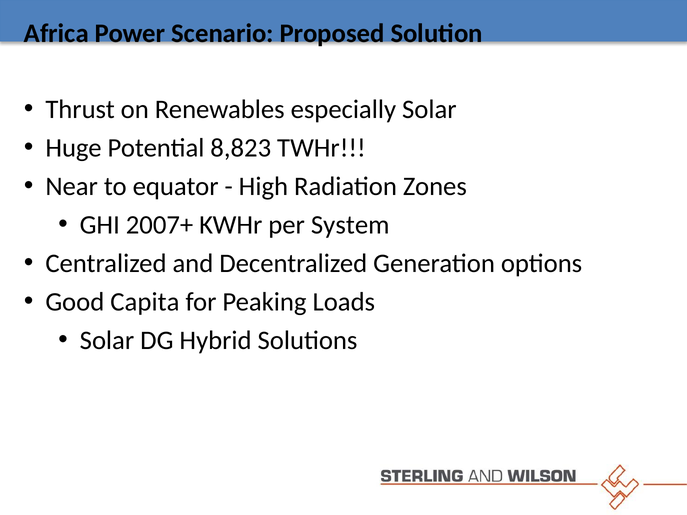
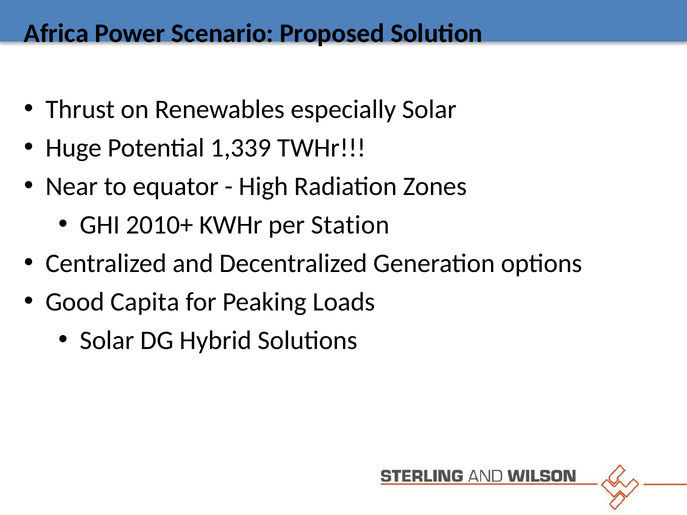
8,823: 8,823 -> 1,339
2007+: 2007+ -> 2010+
System: System -> Station
